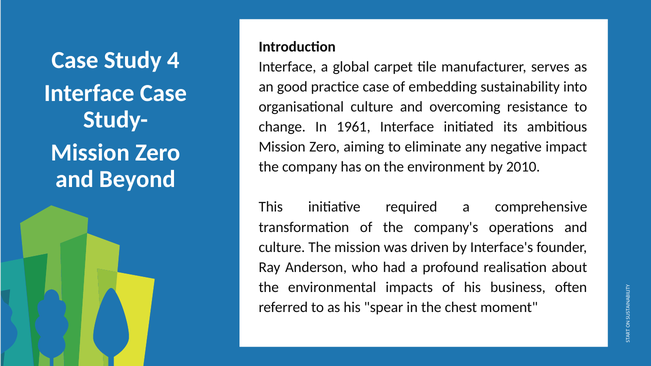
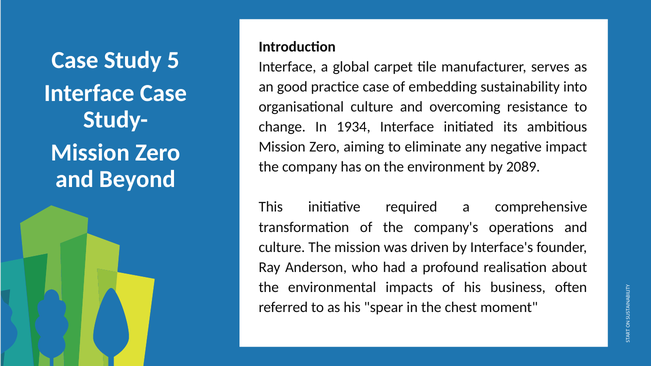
4: 4 -> 5
1961: 1961 -> 1934
2010: 2010 -> 2089
